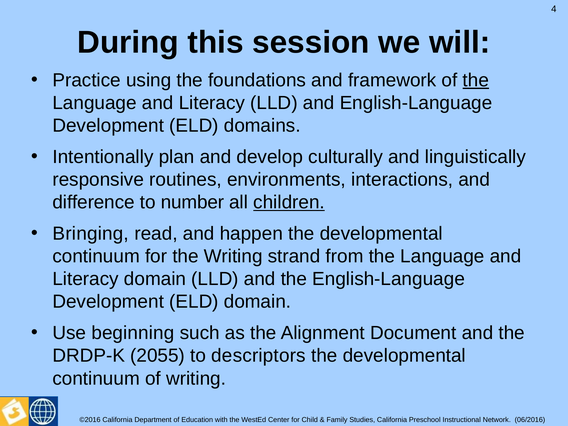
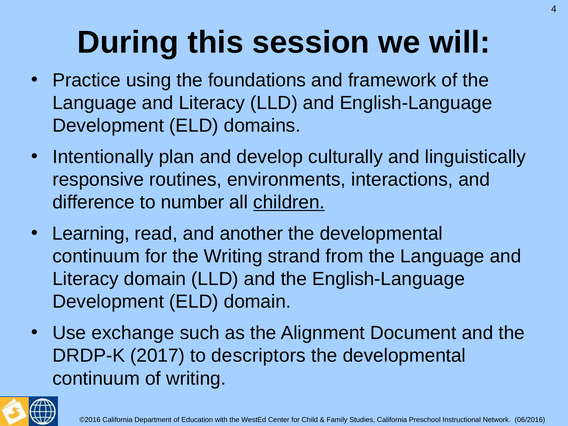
the at (476, 80) underline: present -> none
Bringing: Bringing -> Learning
happen: happen -> another
beginning: beginning -> exchange
2055: 2055 -> 2017
